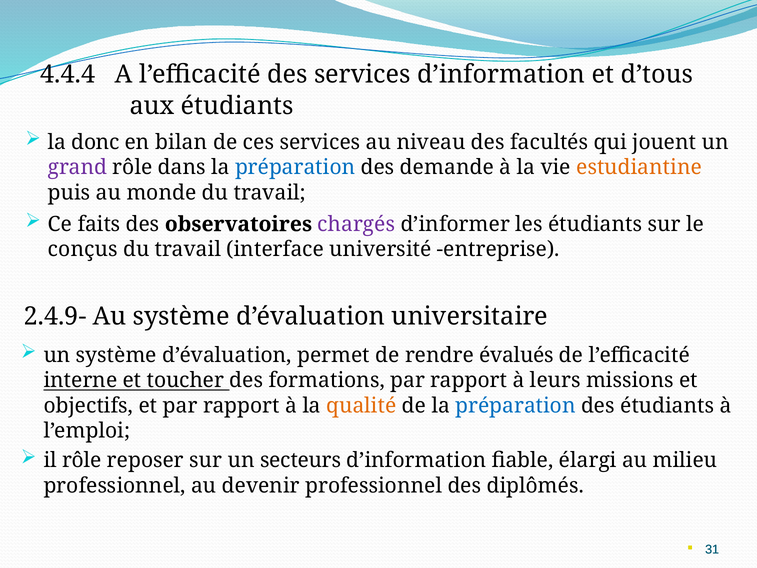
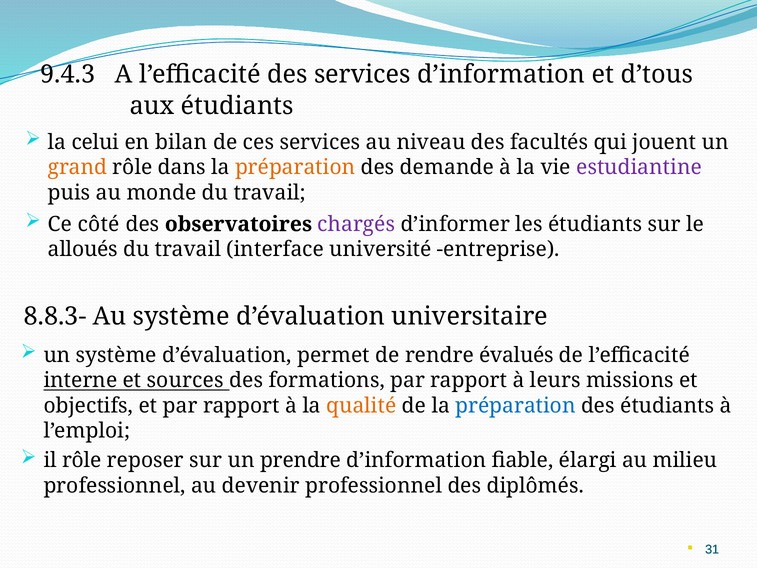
4.4.4: 4.4.4 -> 9.4.3
donc: donc -> celui
grand colour: purple -> orange
préparation at (295, 167) colour: blue -> orange
estudiantine colour: orange -> purple
faits: faits -> côté
conçus: conçus -> alloués
2.4.9-: 2.4.9- -> 8.8.3-
toucher: toucher -> sources
secteurs: secteurs -> prendre
